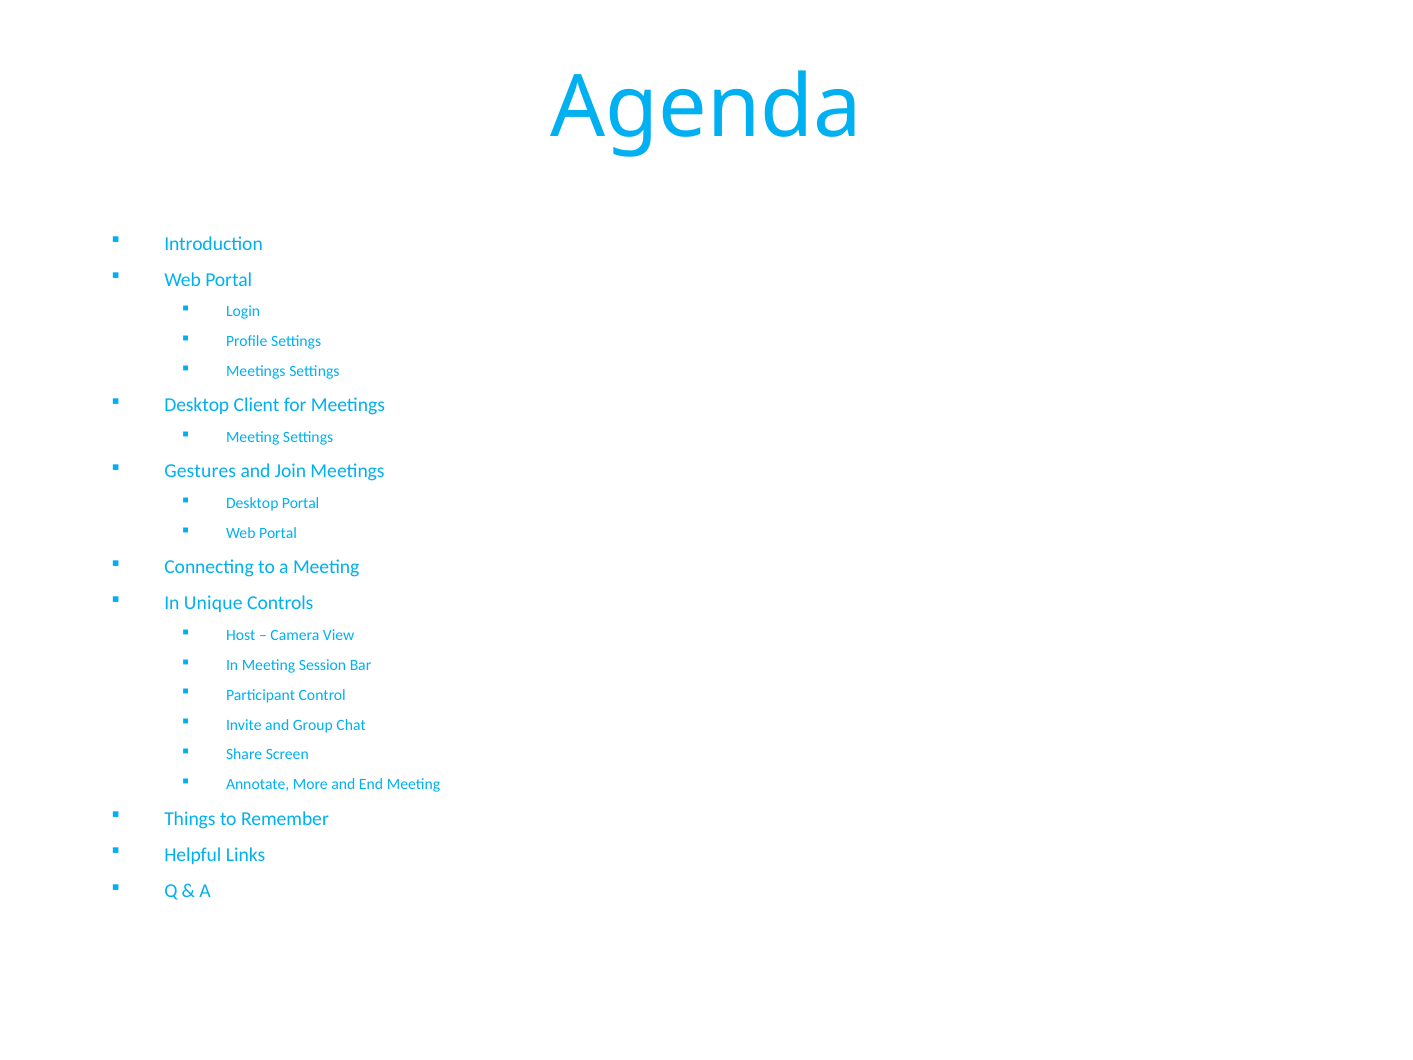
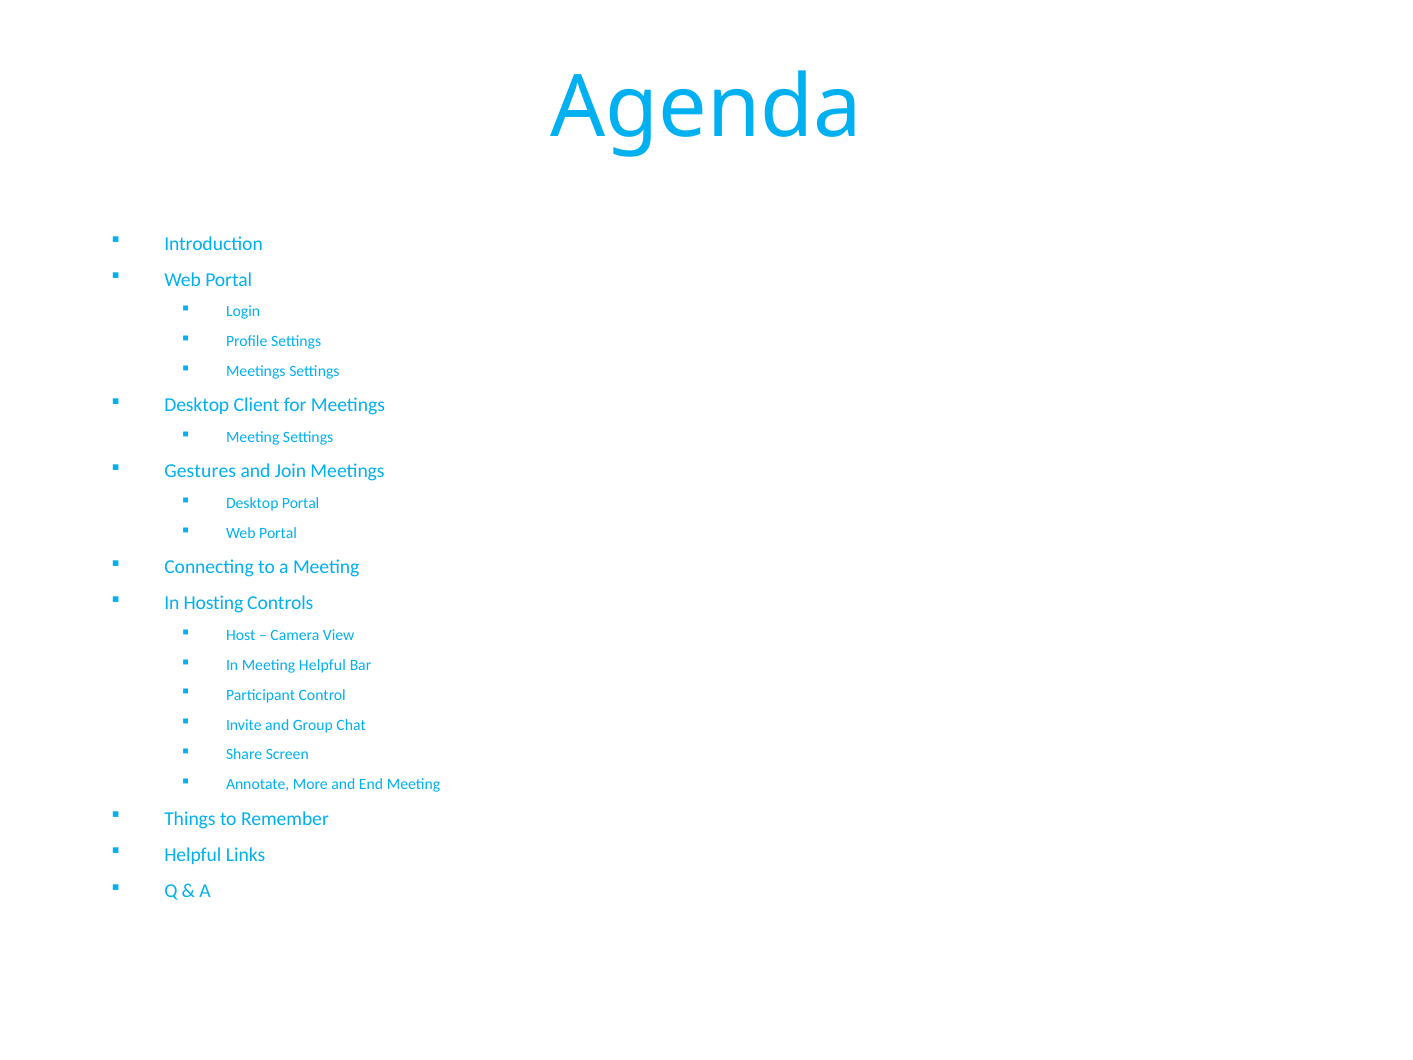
Unique: Unique -> Hosting
Meeting Session: Session -> Helpful
